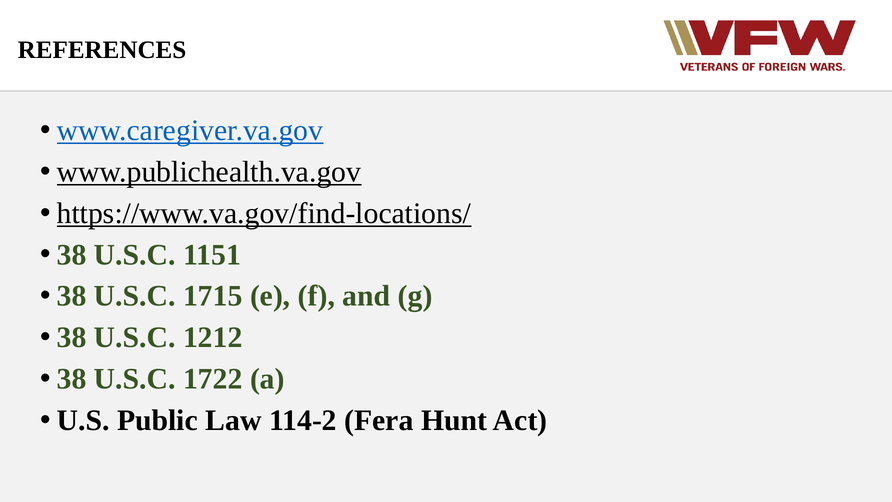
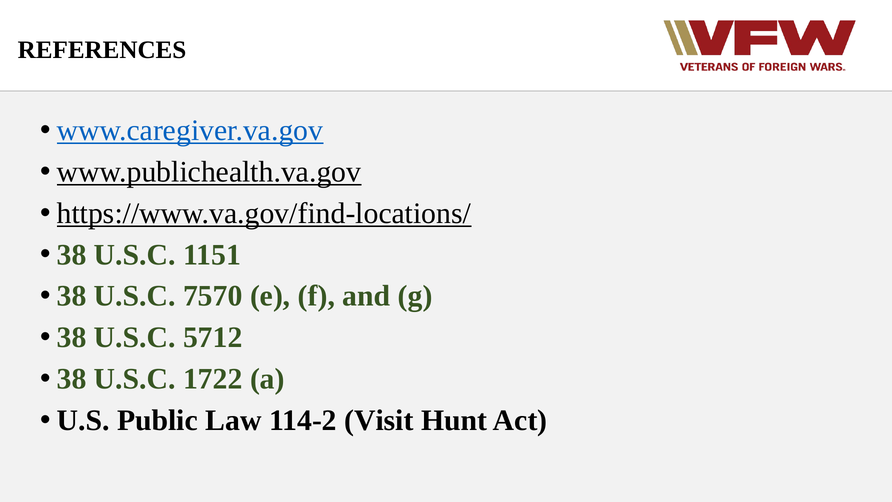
1715: 1715 -> 7570
1212: 1212 -> 5712
Fera: Fera -> Visit
